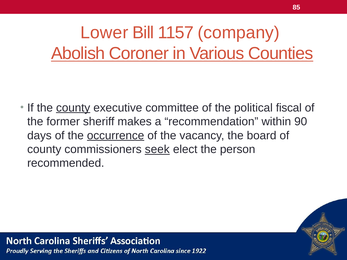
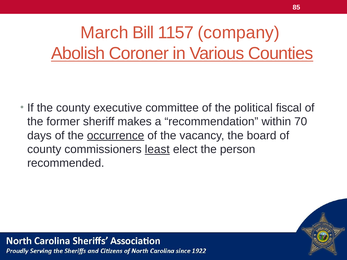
Lower: Lower -> March
county at (73, 108) underline: present -> none
90: 90 -> 70
seek: seek -> least
